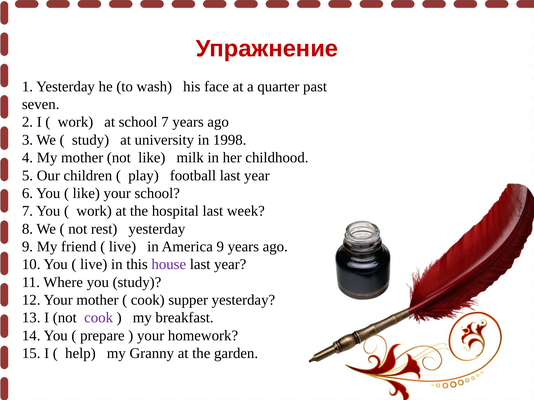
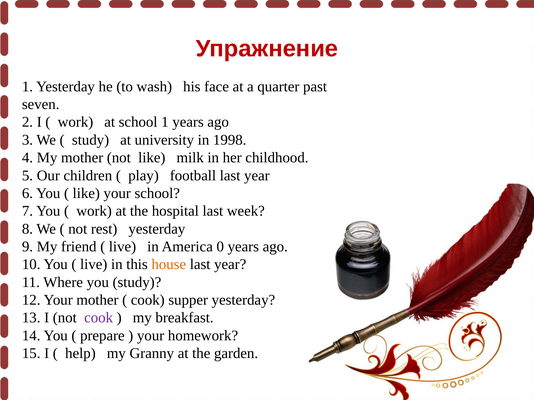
at school 7: 7 -> 1
America 9: 9 -> 0
house colour: purple -> orange
